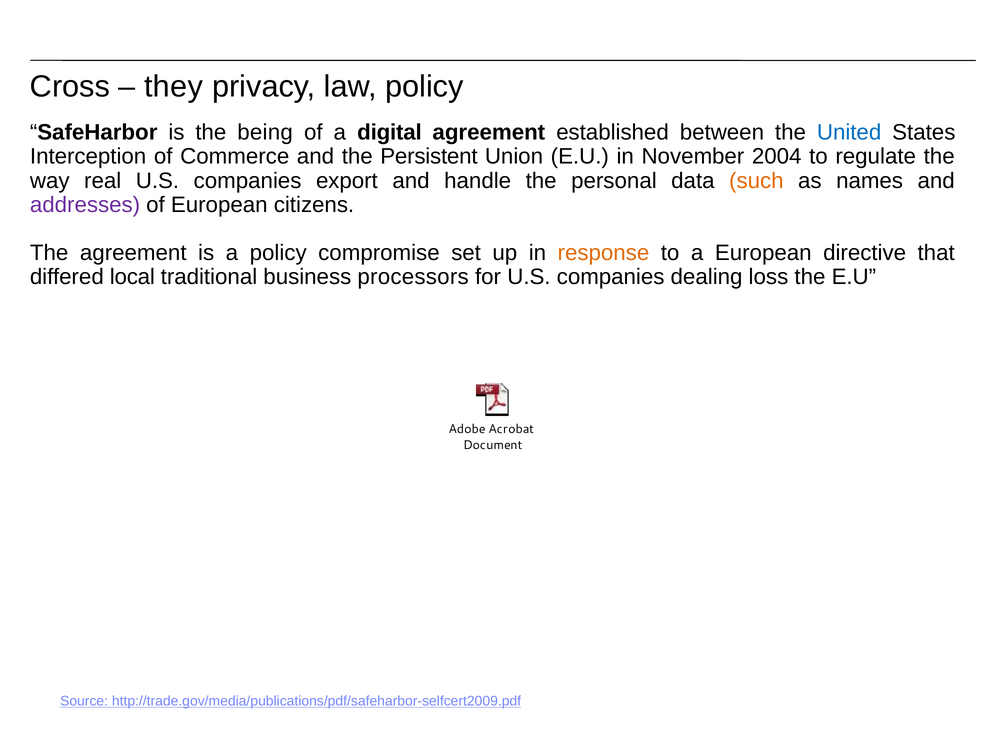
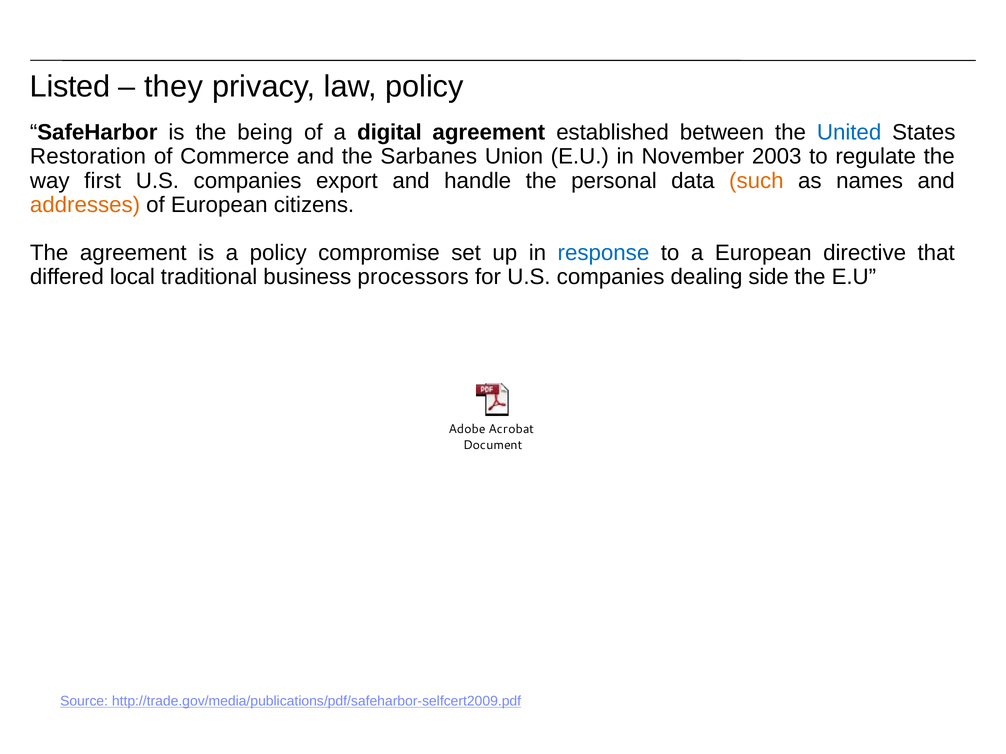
Cross: Cross -> Listed
Interception: Interception -> Restoration
Persistent: Persistent -> Sarbanes
2004: 2004 -> 2003
real: real -> first
addresses colour: purple -> orange
response colour: orange -> blue
loss: loss -> side
